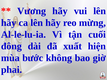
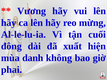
bước: bước -> danh
